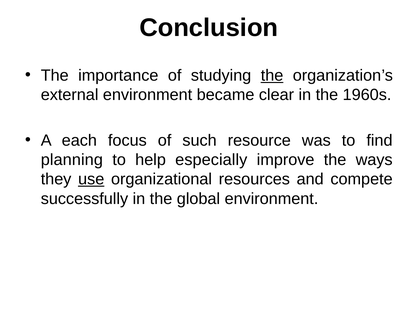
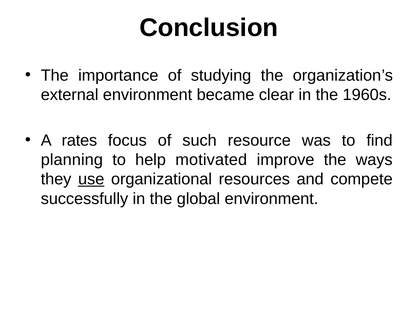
the at (272, 76) underline: present -> none
each: each -> rates
especially: especially -> motivated
